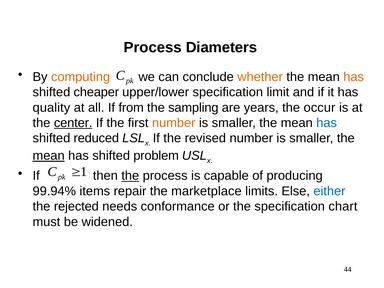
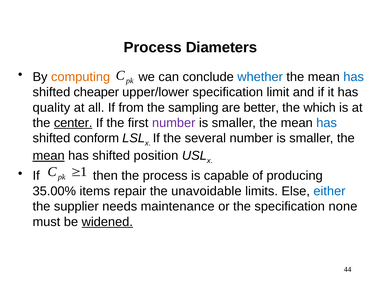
whether colour: orange -> blue
has at (354, 77) colour: orange -> blue
years: years -> better
occur: occur -> which
number at (174, 123) colour: orange -> purple
reduced: reduced -> conform
revised: revised -> several
problem: problem -> position
the at (130, 176) underline: present -> none
99.94%: 99.94% -> 35.00%
marketplace: marketplace -> unavoidable
rejected: rejected -> supplier
conformance: conformance -> maintenance
chart: chart -> none
widened underline: none -> present
